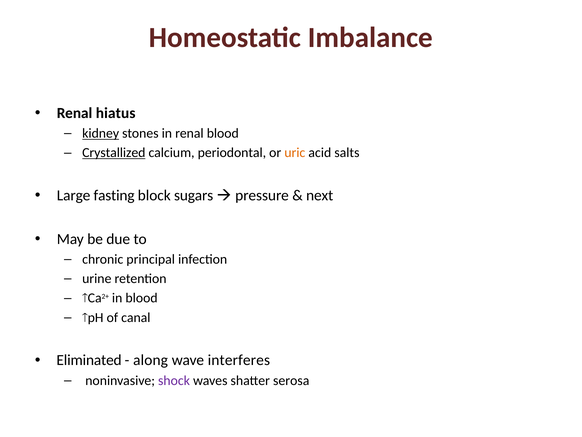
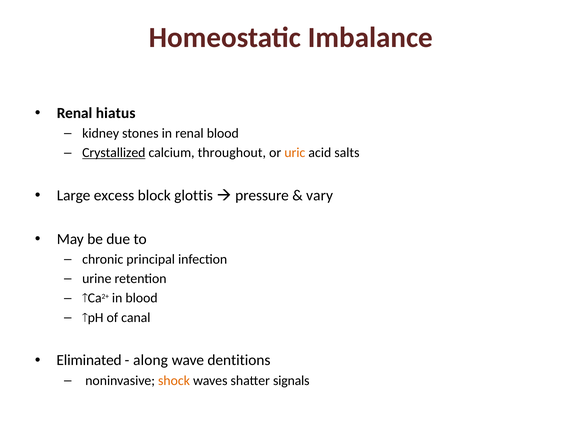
kidney underline: present -> none
periodontal: periodontal -> throughout
fasting: fasting -> excess
sugars: sugars -> glottis
next: next -> vary
interferes: interferes -> dentitions
shock colour: purple -> orange
serosa: serosa -> signals
